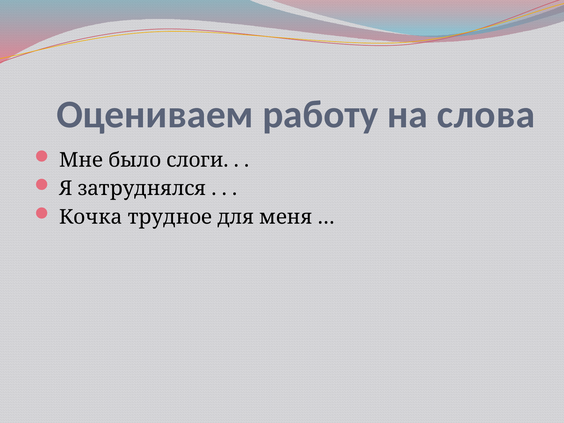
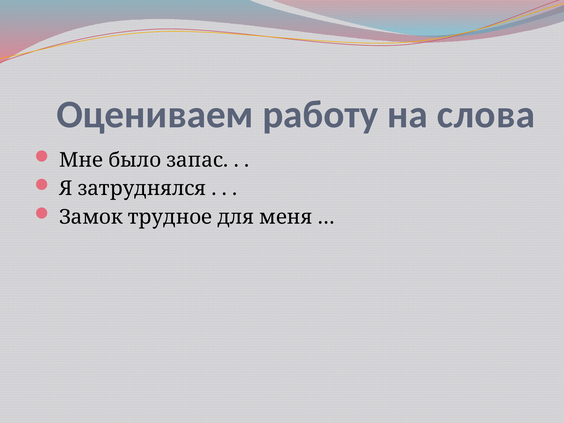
слоги: слоги -> запас
Кочка: Кочка -> Замок
